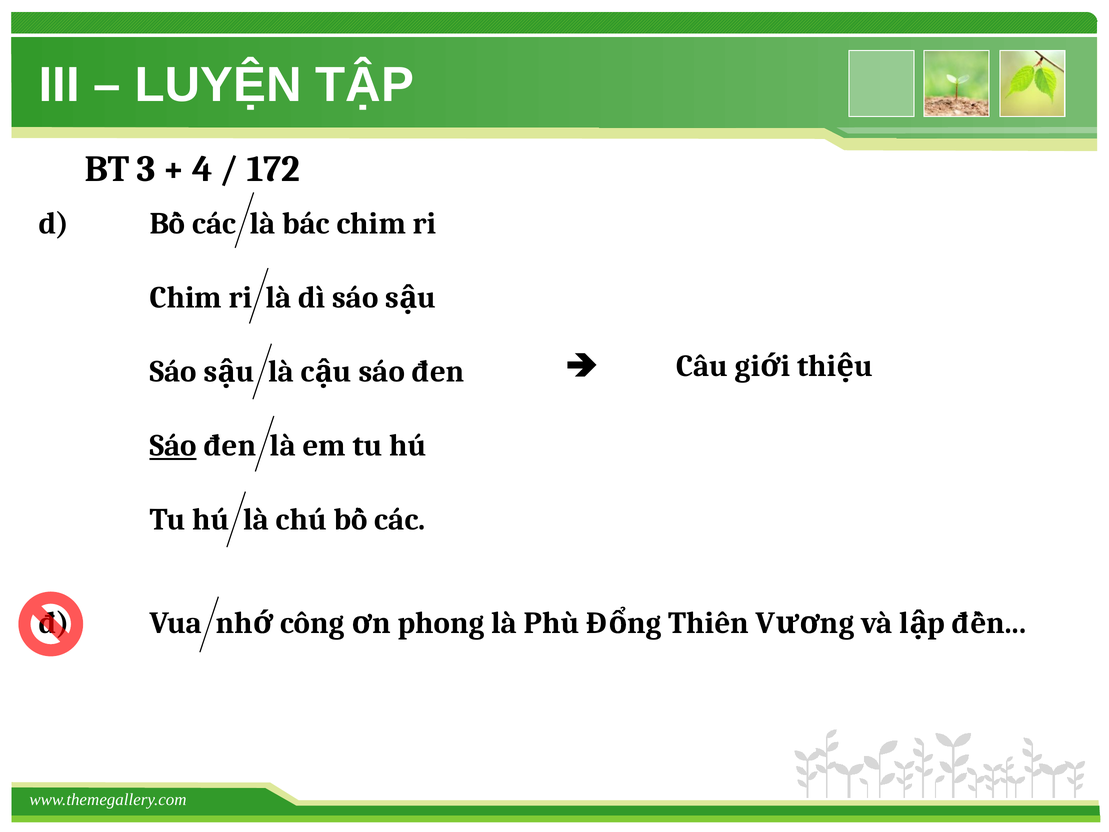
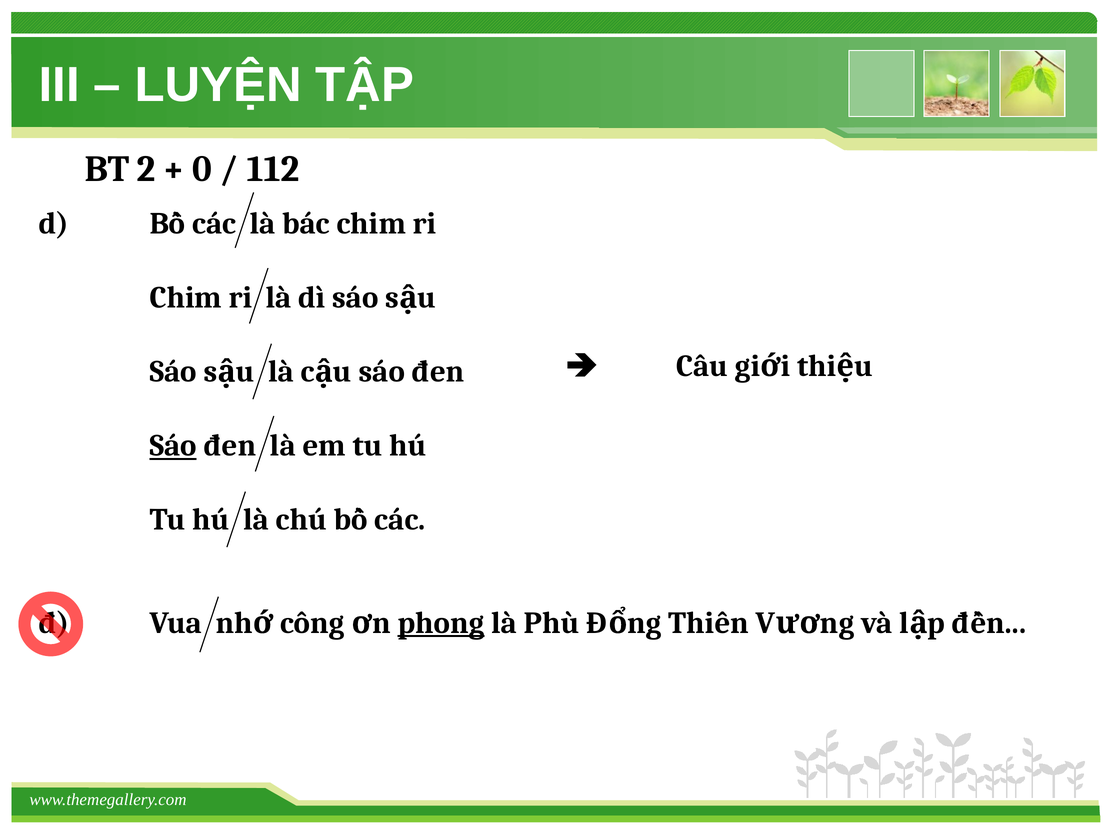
3: 3 -> 2
4: 4 -> 0
172: 172 -> 112
phong underline: none -> present
